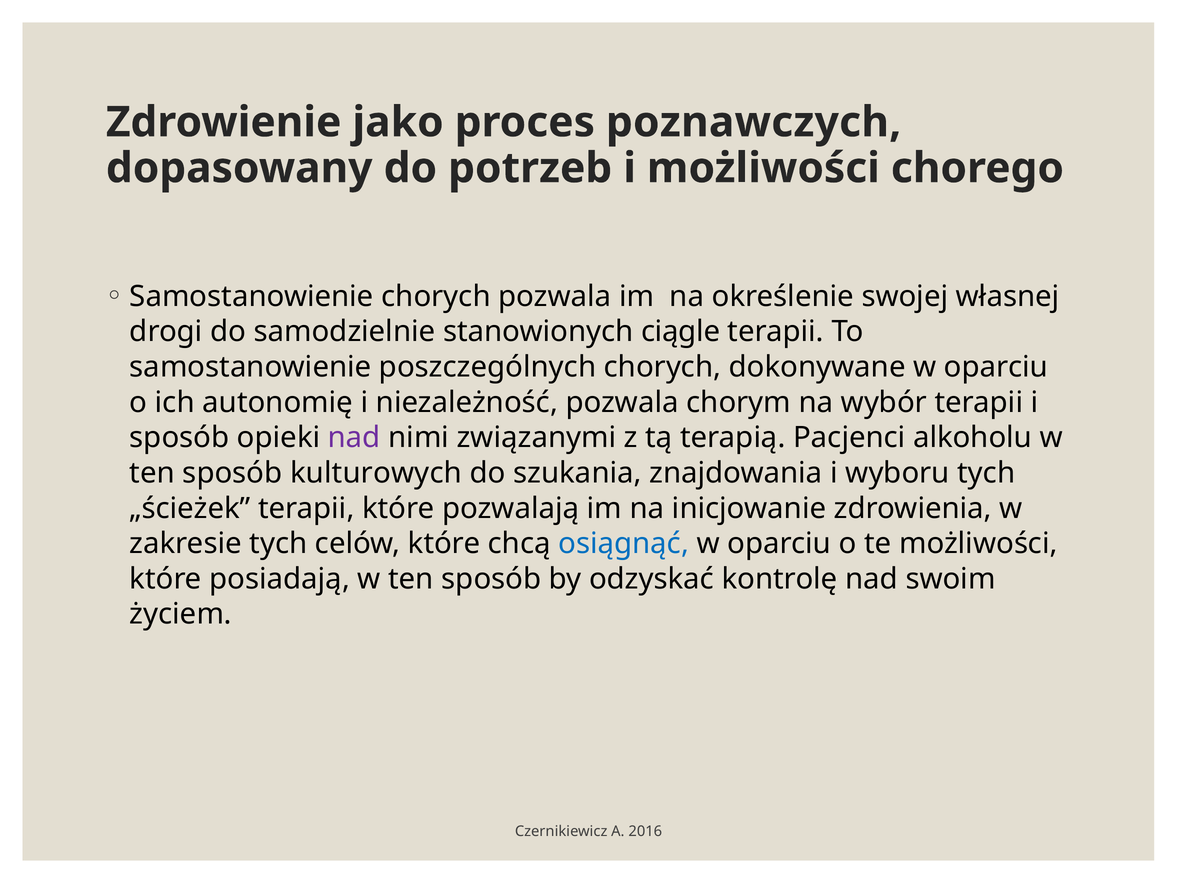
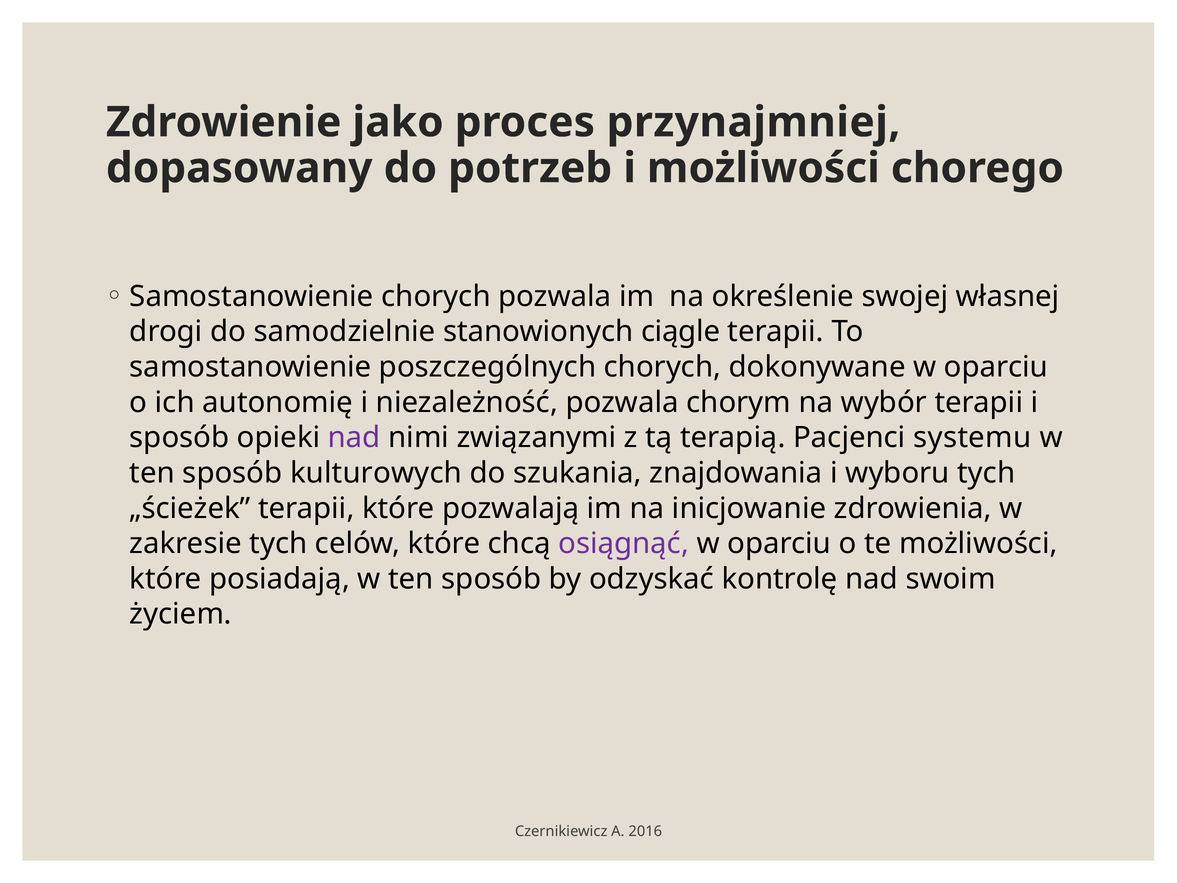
poznawczych: poznawczych -> przynajmniej
alkoholu: alkoholu -> systemu
osiągnąć colour: blue -> purple
